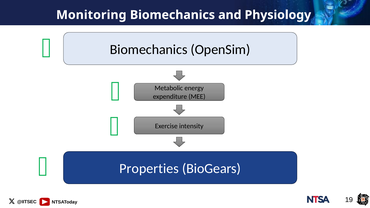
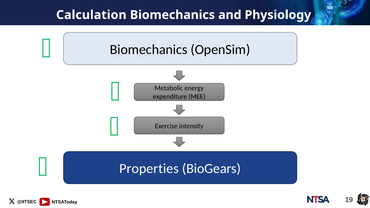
Monitoring: Monitoring -> Calculation
